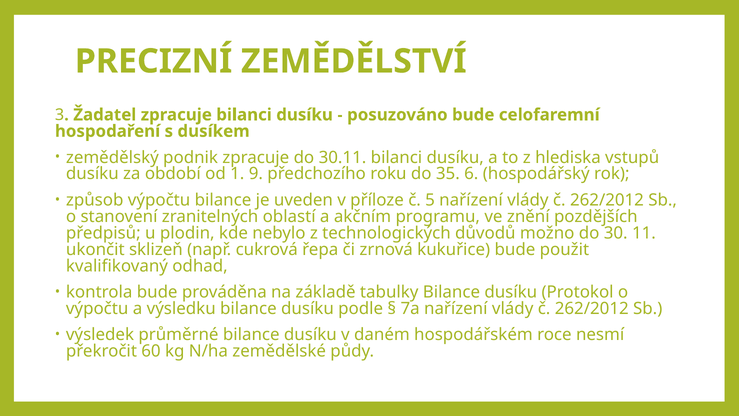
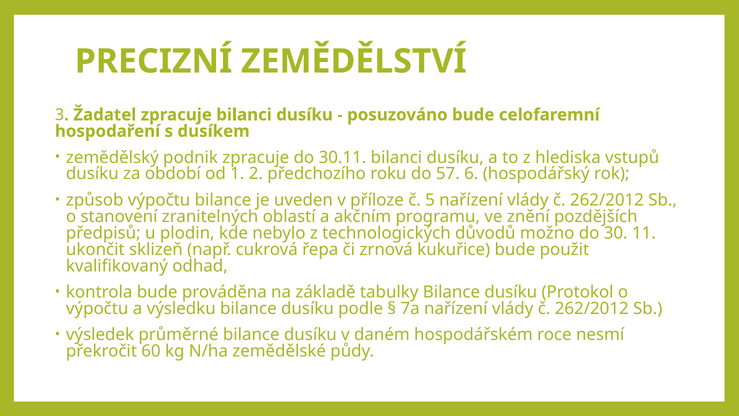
9: 9 -> 2
35: 35 -> 57
